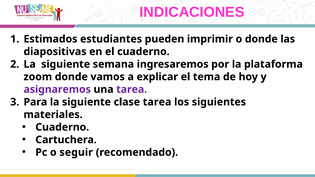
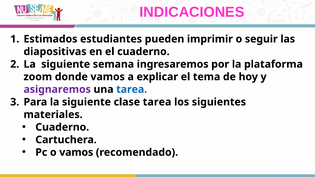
o donde: donde -> seguir
tarea at (132, 89) colour: purple -> blue
o seguir: seguir -> vamos
